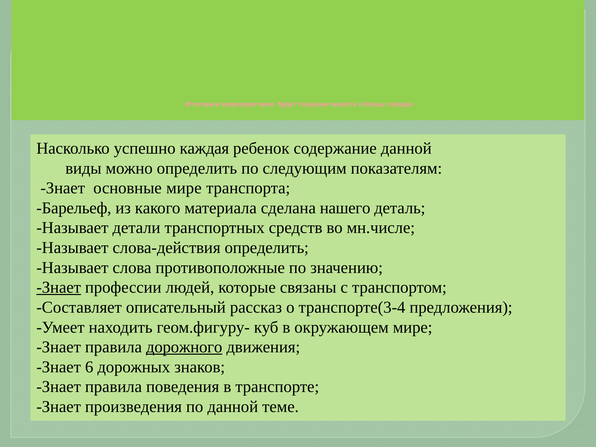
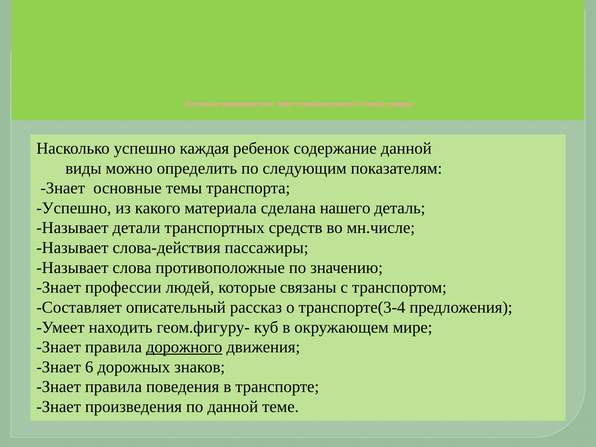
основные мире: мире -> темы
Барельеф at (74, 208): Барельеф -> Успешно
слова-действия определить: определить -> пассажиры
Знает at (59, 287) underline: present -> none
